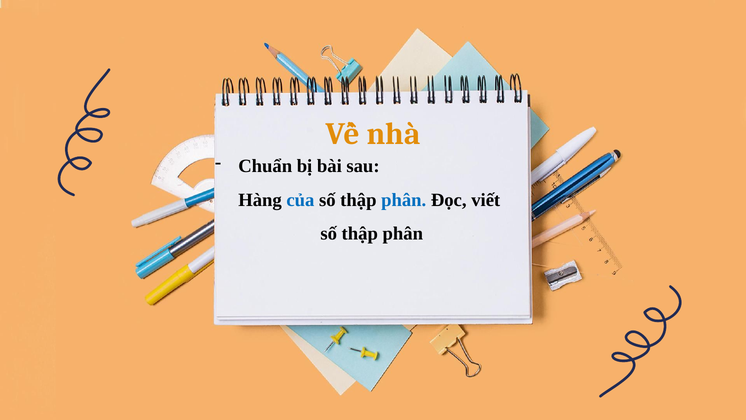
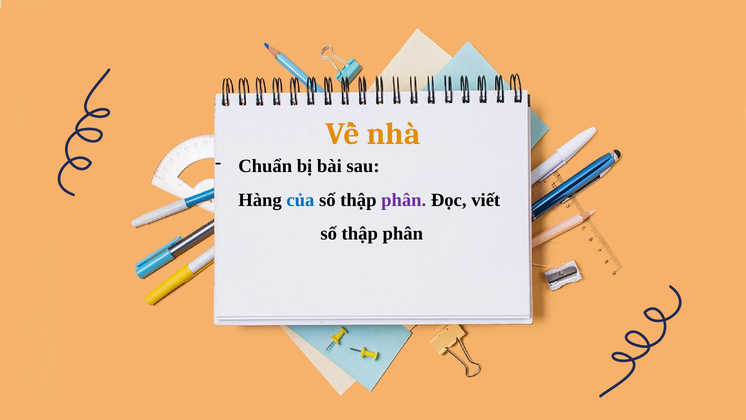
phân at (404, 200) colour: blue -> purple
